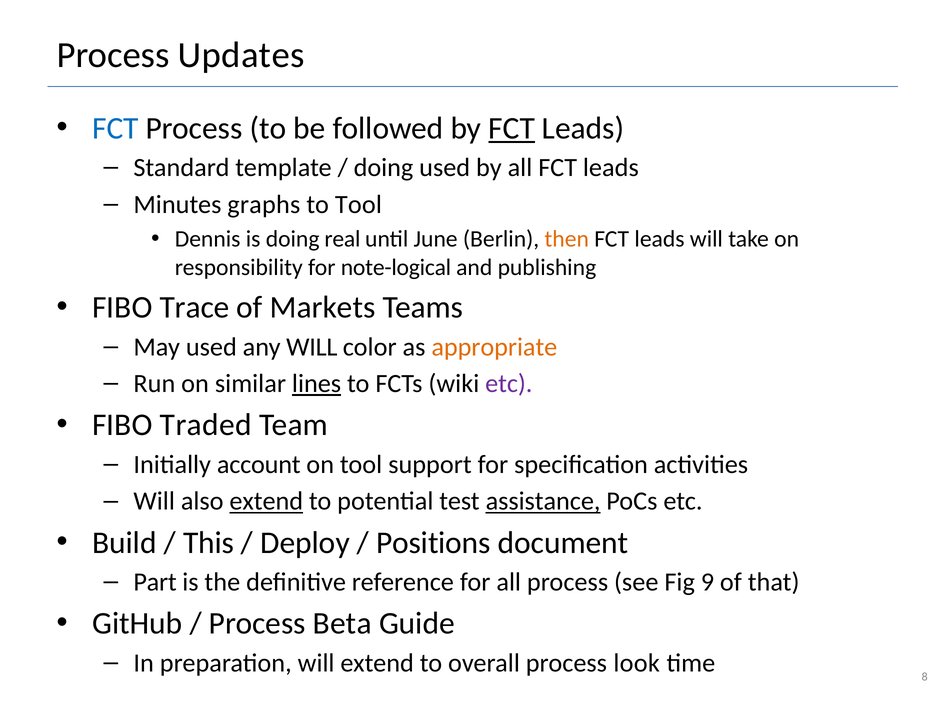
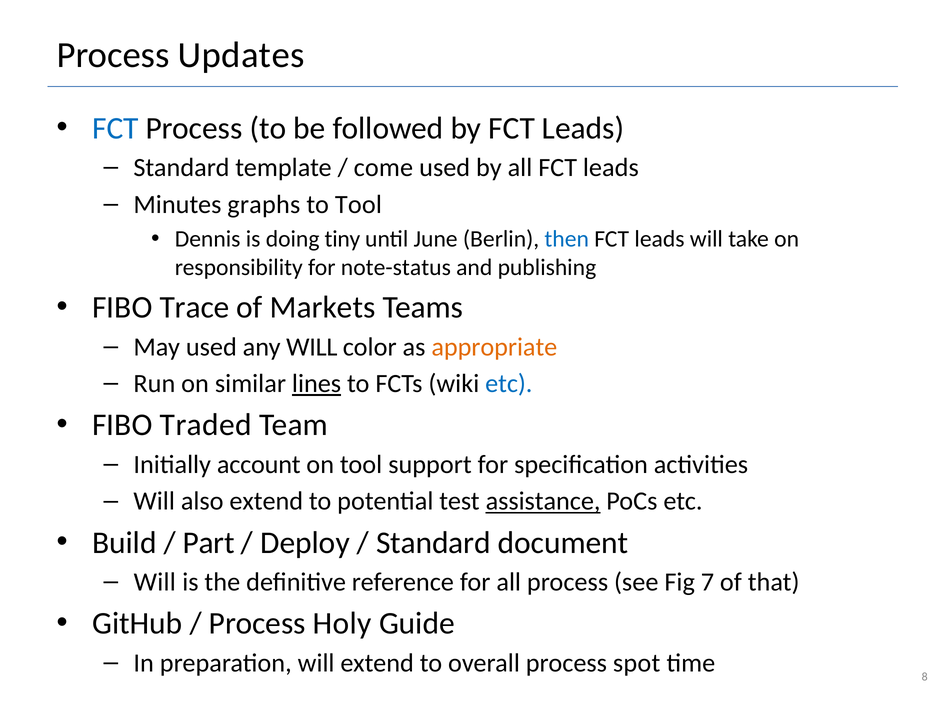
FCT at (512, 128) underline: present -> none
doing at (383, 168): doing -> come
real: real -> tiny
then colour: orange -> blue
note-logical: note-logical -> note-status
etc at (509, 384) colour: purple -> blue
extend at (266, 501) underline: present -> none
This: This -> Part
Positions at (433, 542): Positions -> Standard
Part at (155, 582): Part -> Will
9: 9 -> 7
Beta: Beta -> Holy
look: look -> spot
